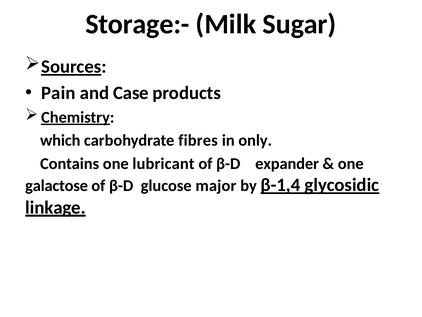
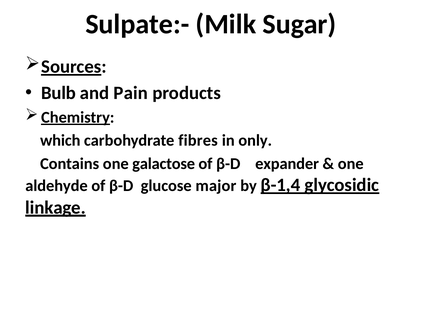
Storage:-: Storage:- -> Sulpate:-
Pain: Pain -> Bulb
Case: Case -> Pain
lubricant: lubricant -> galactose
galactose: galactose -> aldehyde
